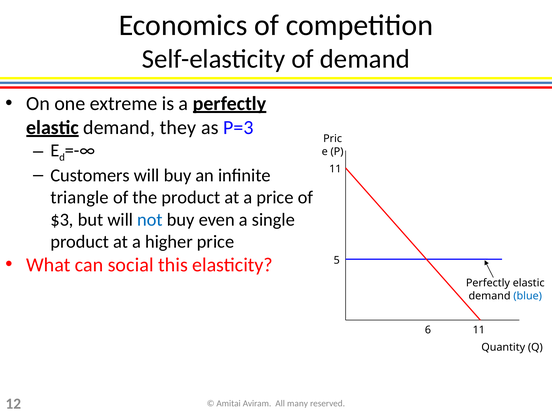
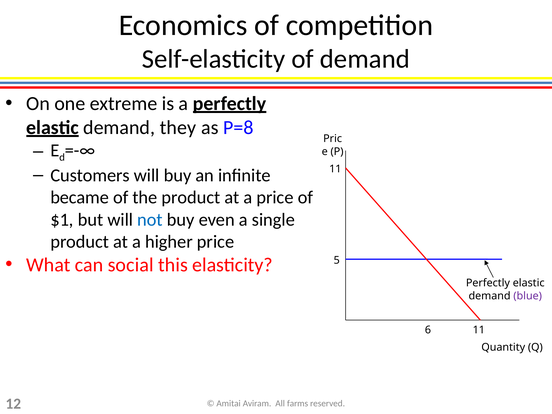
P=3: P=3 -> P=8
triangle: triangle -> became
$3: $3 -> $1
blue colour: blue -> purple
many: many -> farms
